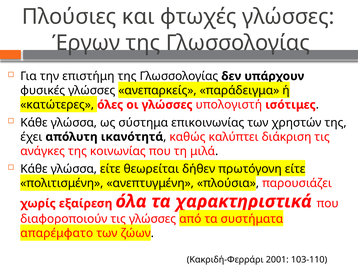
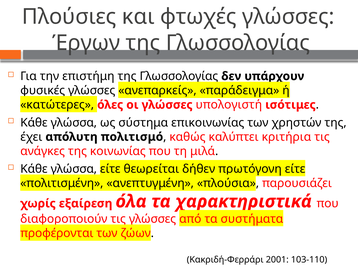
ικανότητά: ικανότητά -> πολιτισμό
διάκριση: διάκριση -> κριτήρια
απαρέμφατο: απαρέμφατο -> προφέρονται
